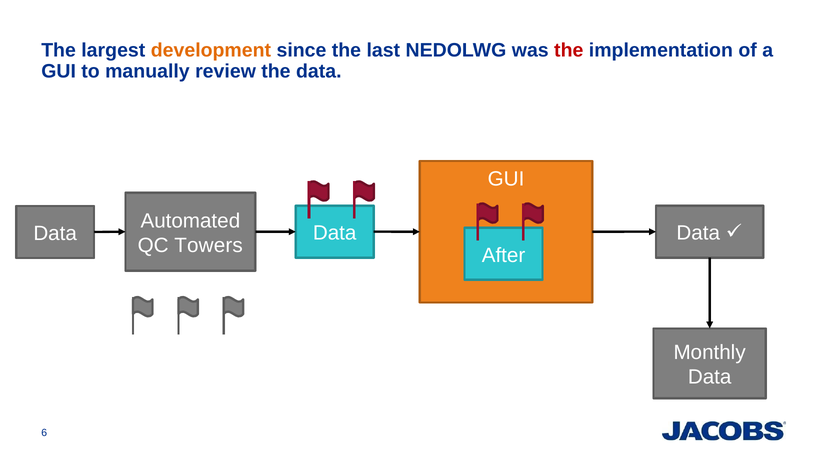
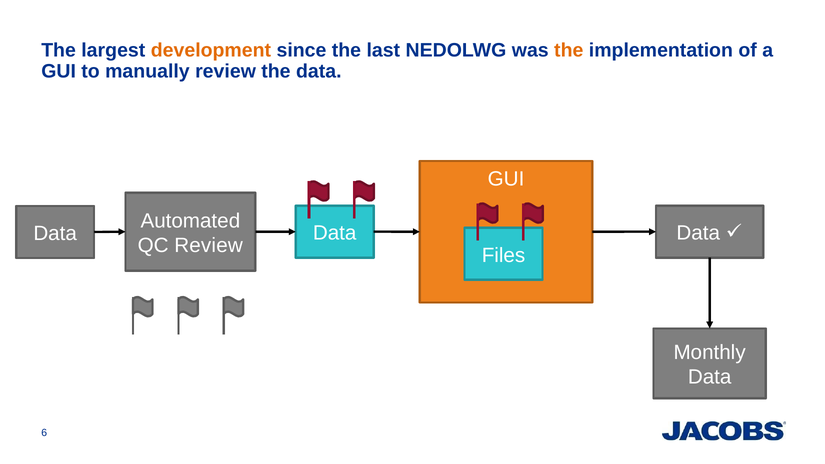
the at (569, 50) colour: red -> orange
QC Towers: Towers -> Review
After: After -> Files
